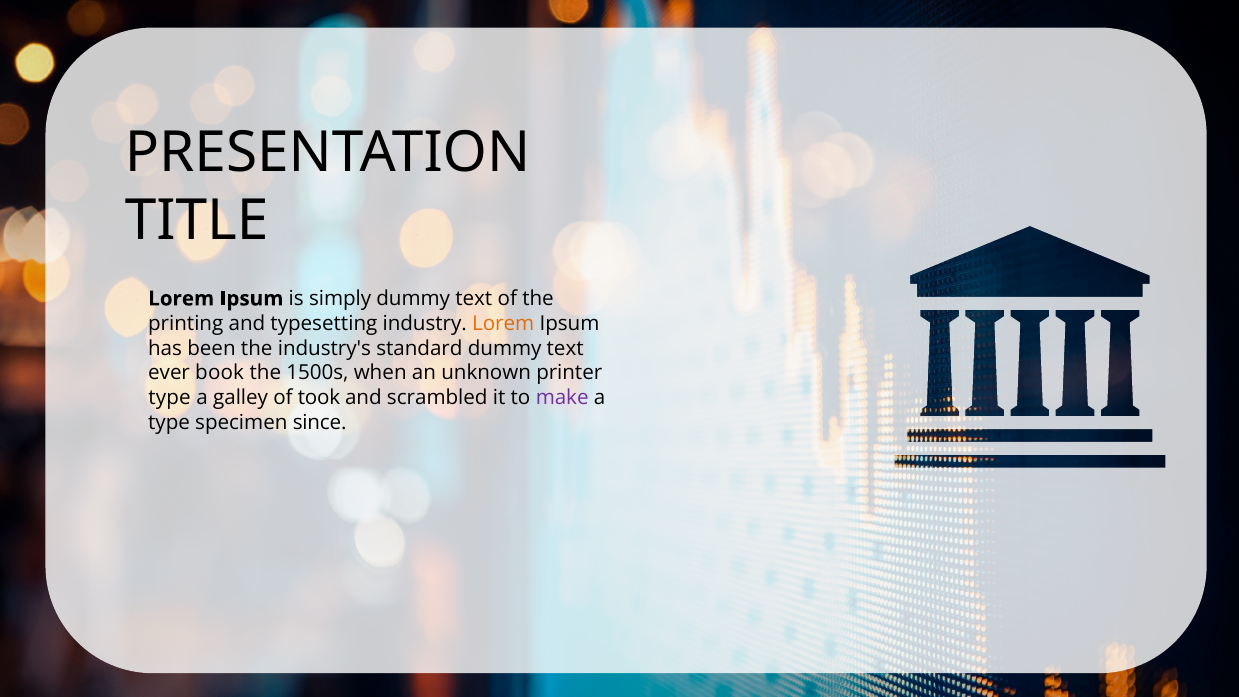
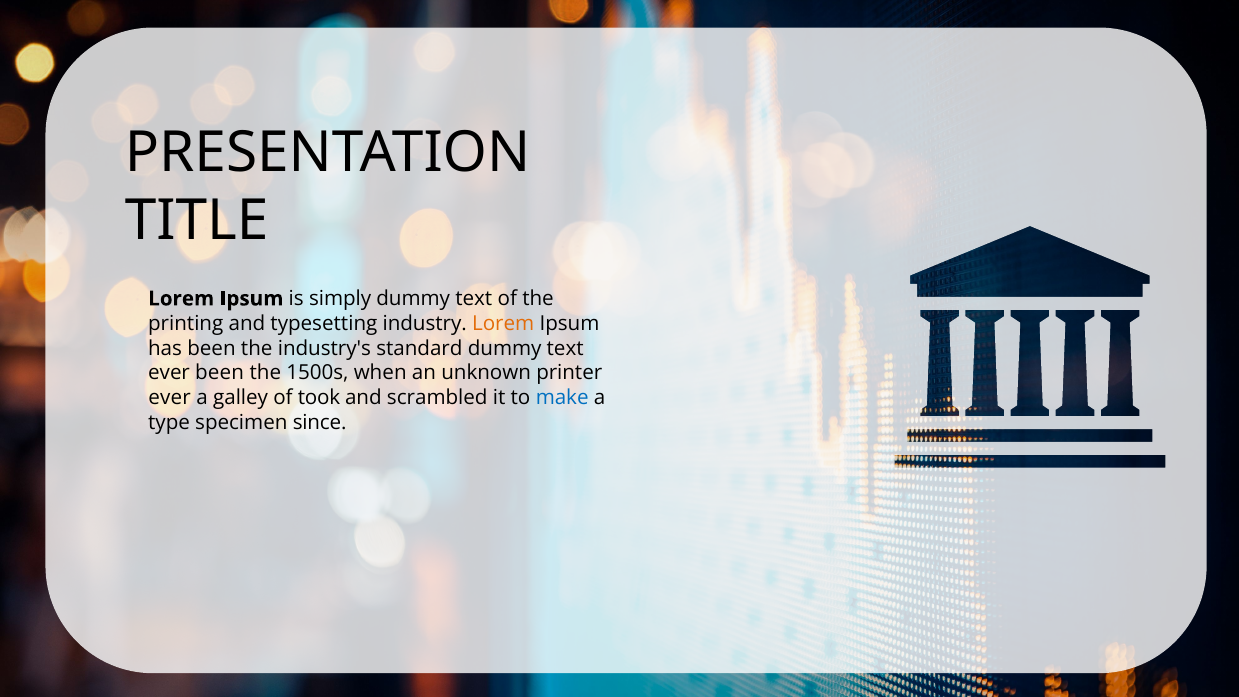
ever book: book -> been
type at (170, 398): type -> ever
make colour: purple -> blue
